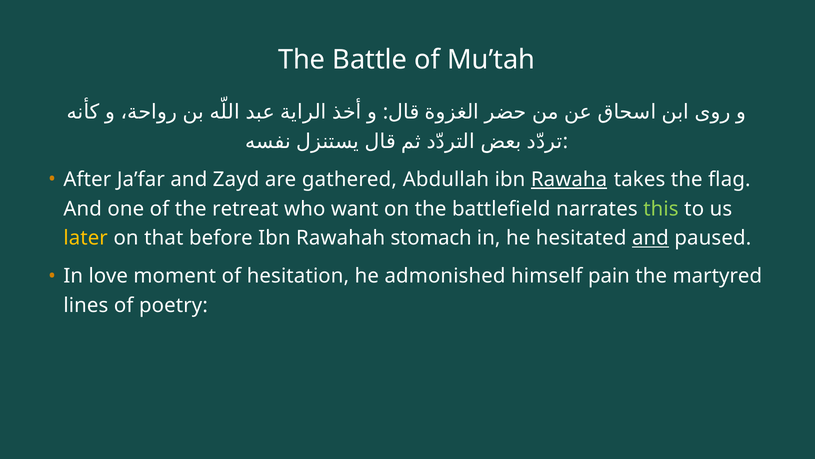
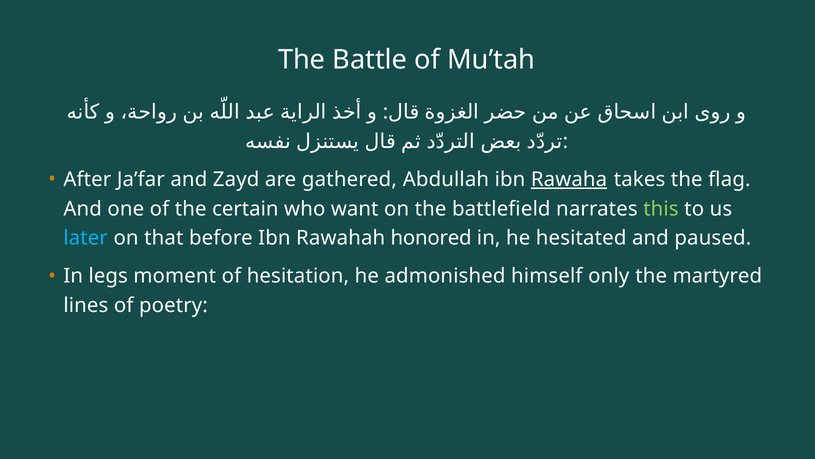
retreat: retreat -> certain
later colour: yellow -> light blue
stomach: stomach -> honored
and at (650, 238) underline: present -> none
love: love -> legs
pain: pain -> only
